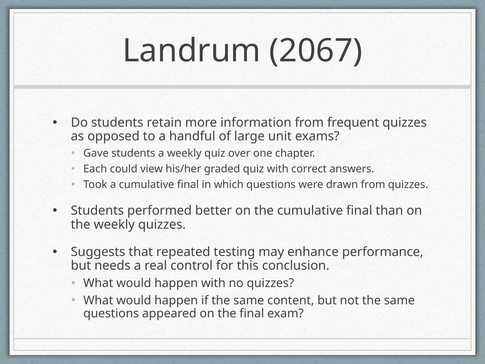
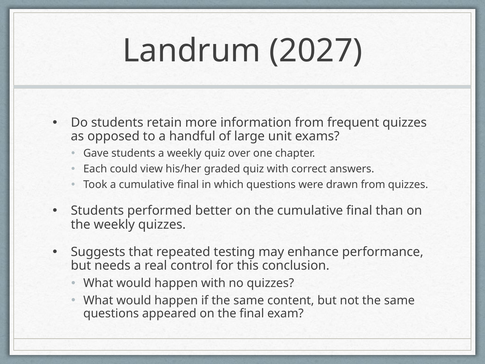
2067: 2067 -> 2027
